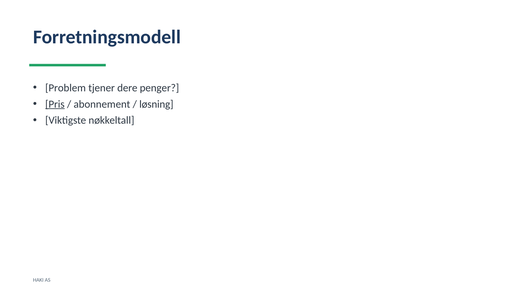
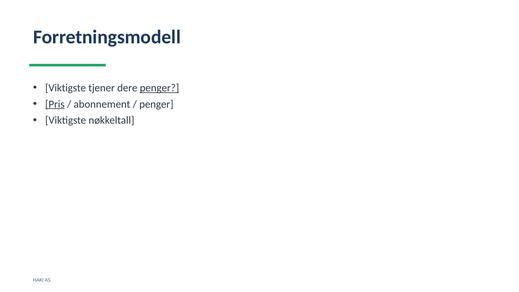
Problem at (66, 88): Problem -> Viktigste
penger at (159, 88) underline: none -> present
løsning at (156, 104): løsning -> penger
